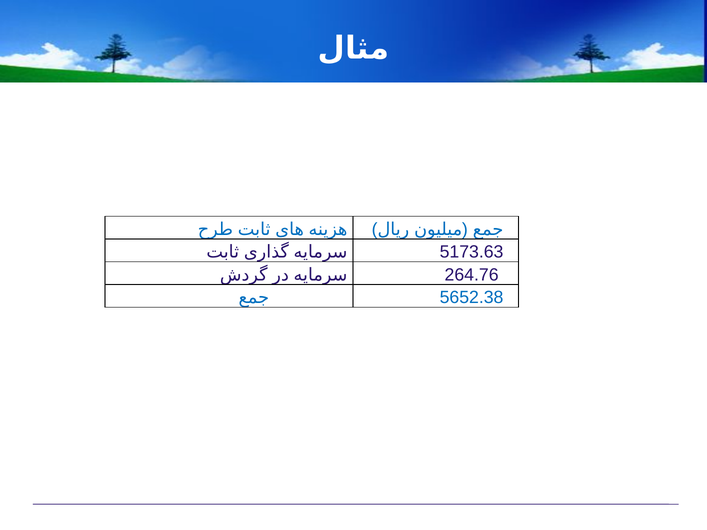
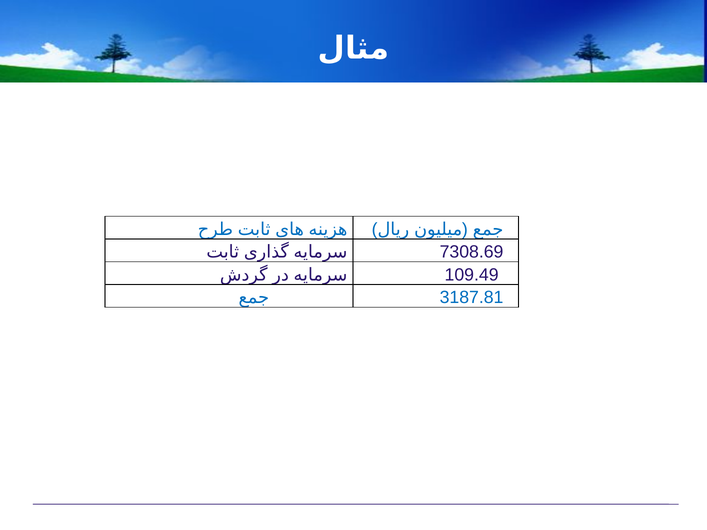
5173.63: 5173.63 -> 7308.69
264.76: 264.76 -> 109.49
5652.38: 5652.38 -> 3187.81
